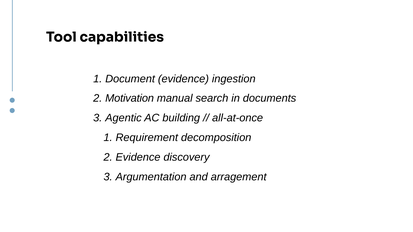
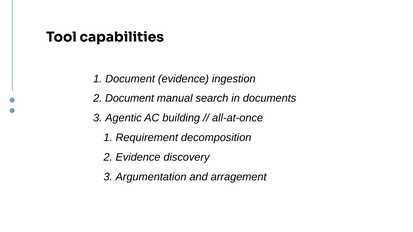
Motivation at (130, 99): Motivation -> Document
